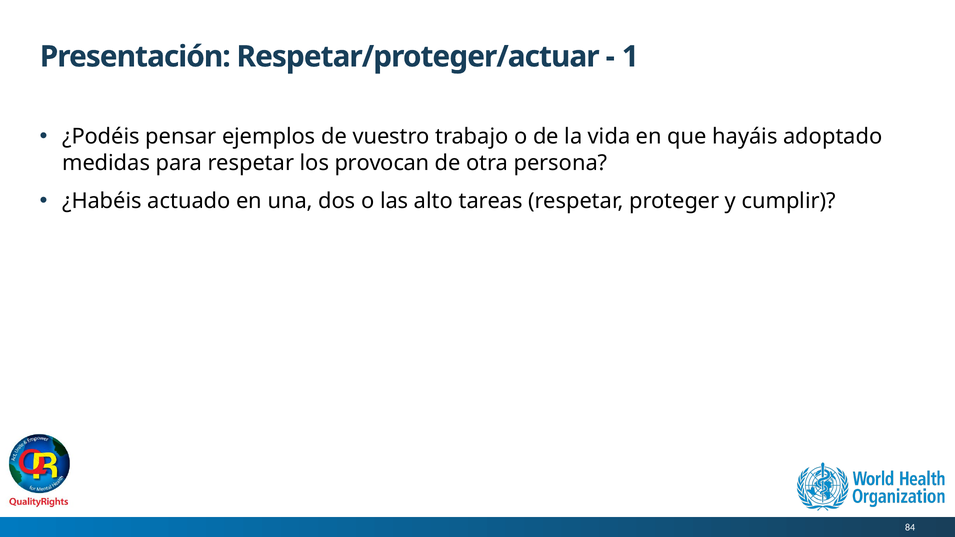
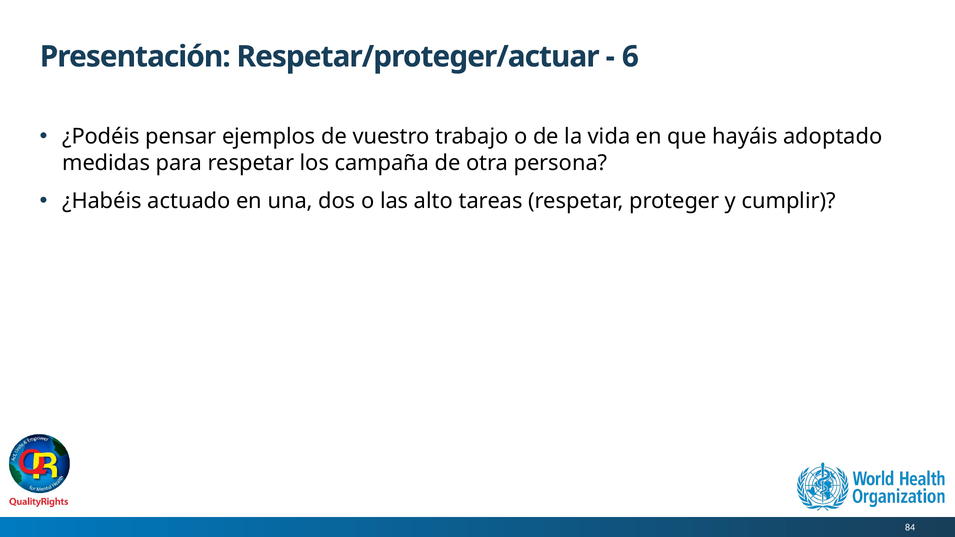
1: 1 -> 6
provocan: provocan -> campaña
